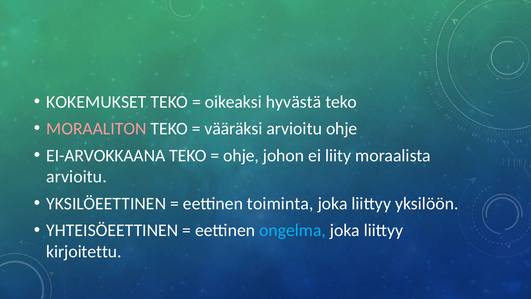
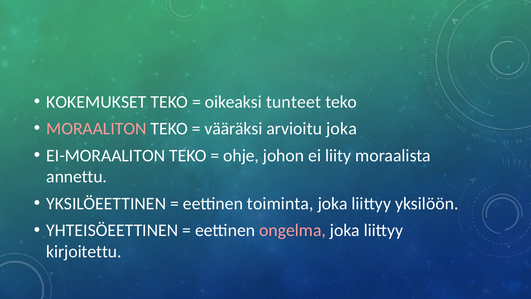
hyvästä: hyvästä -> tunteet
arvioitu ohje: ohje -> joka
EI-ARVOKKAANA: EI-ARVOKKAANA -> EI-MORAALITON
arvioitu at (77, 177): arvioitu -> annettu
ongelma colour: light blue -> pink
